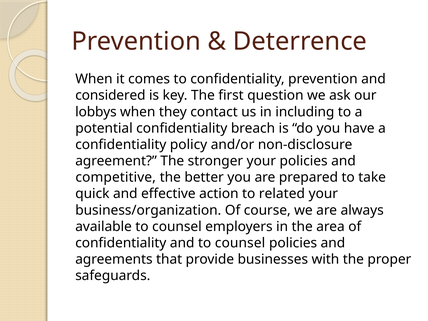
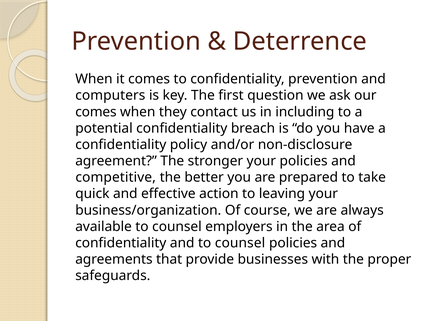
considered: considered -> computers
lobbys at (96, 112): lobbys -> comes
related: related -> leaving
